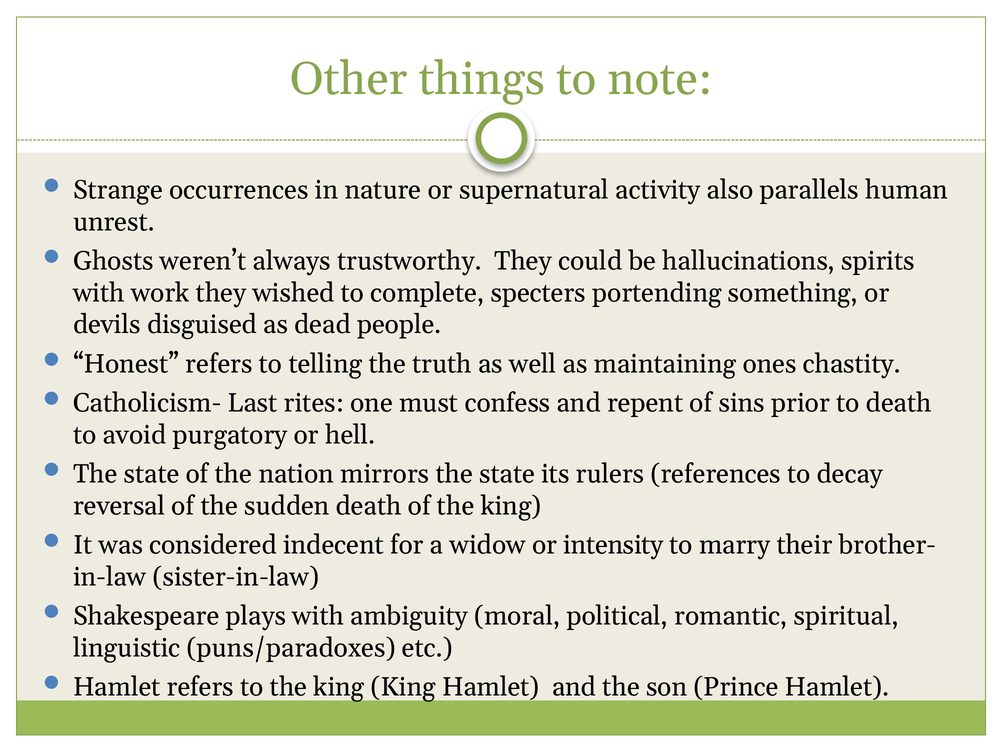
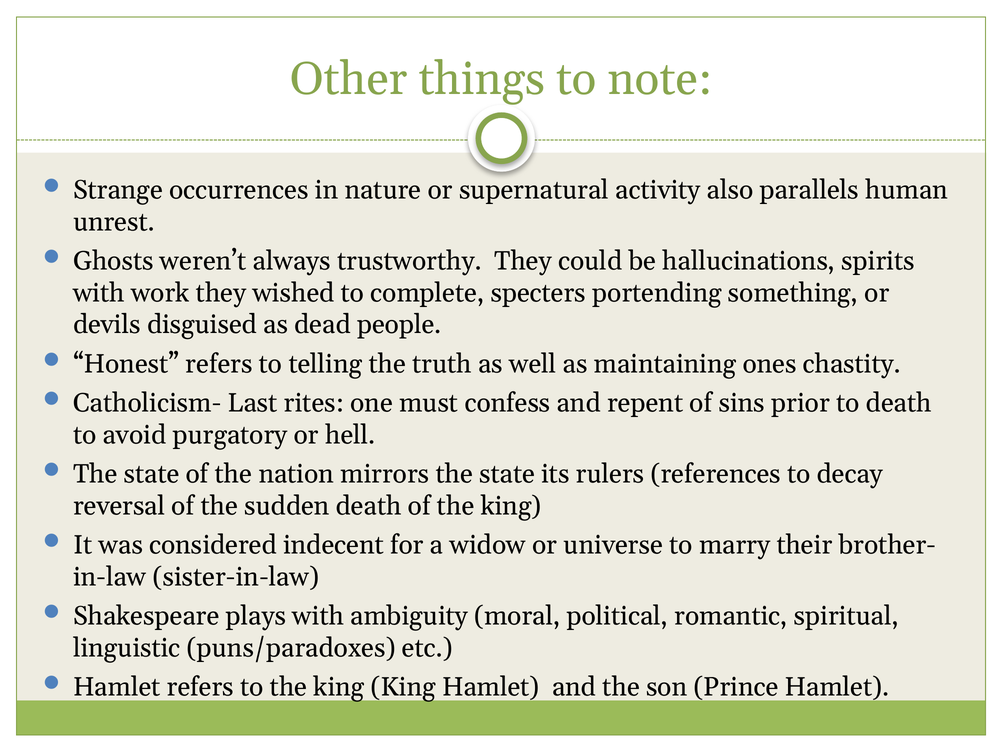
intensity: intensity -> universe
